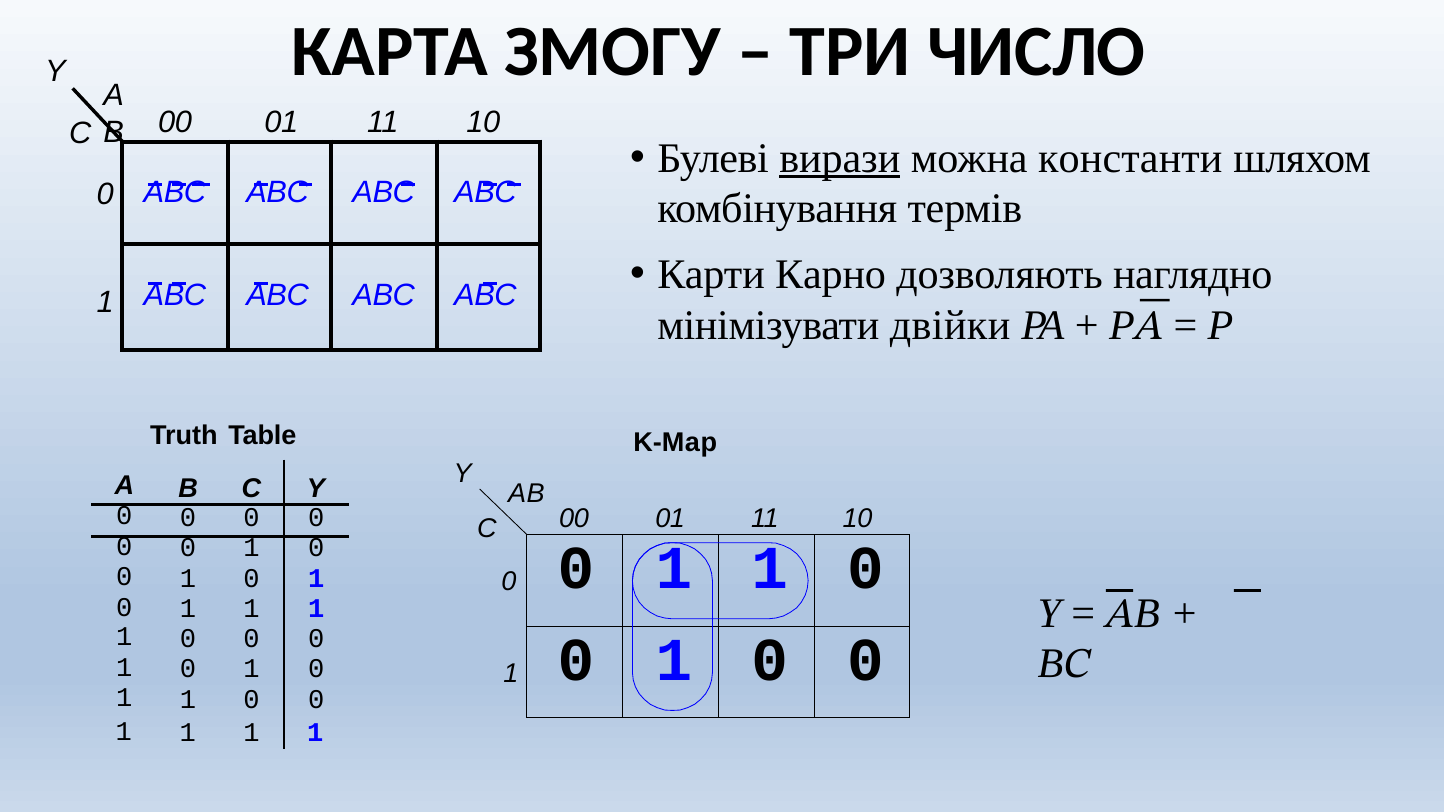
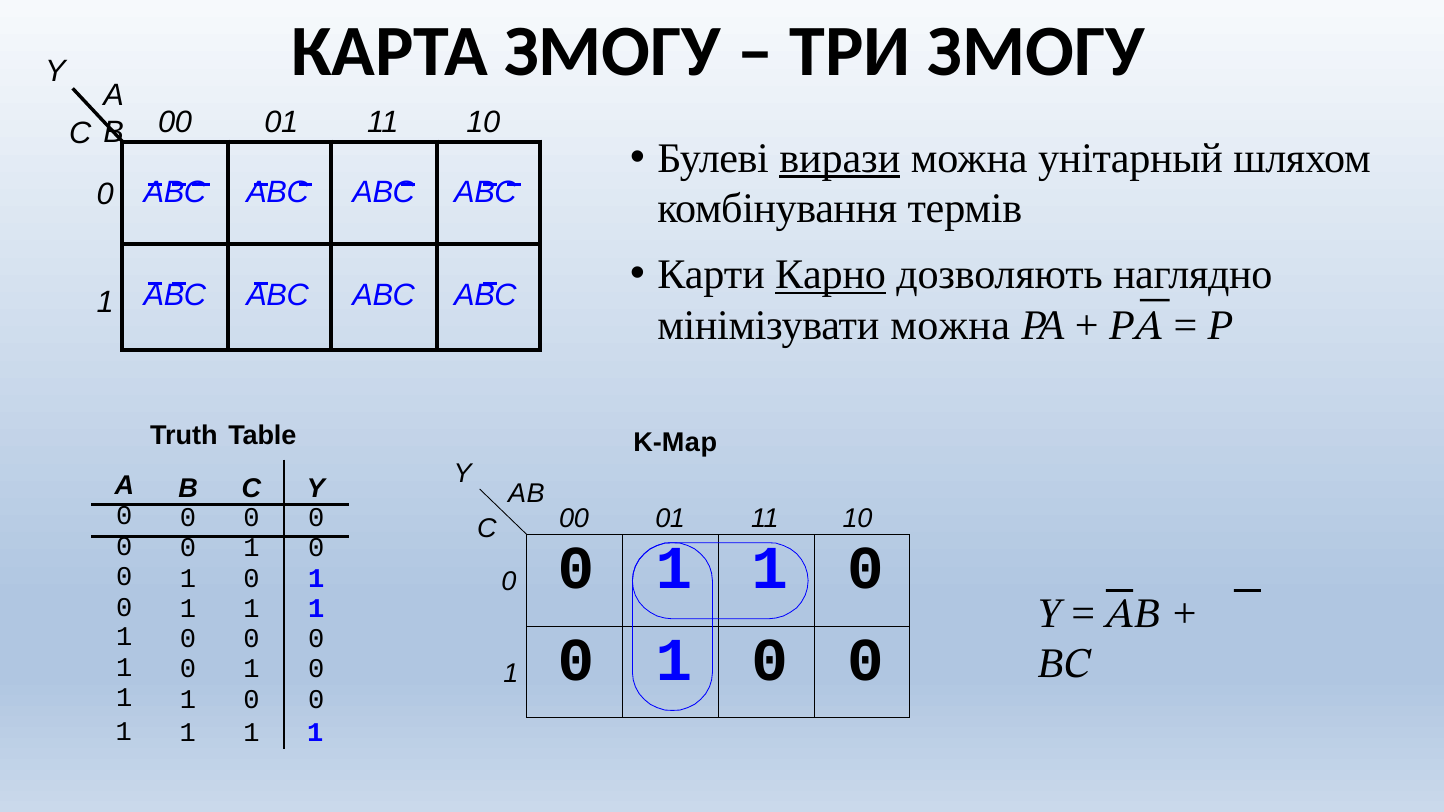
ТРИ ЧИСЛО: ЧИСЛО -> ЗМОГУ
константи: константи -> унітарный
Карно underline: none -> present
мінімізувати двійки: двійки -> можна
